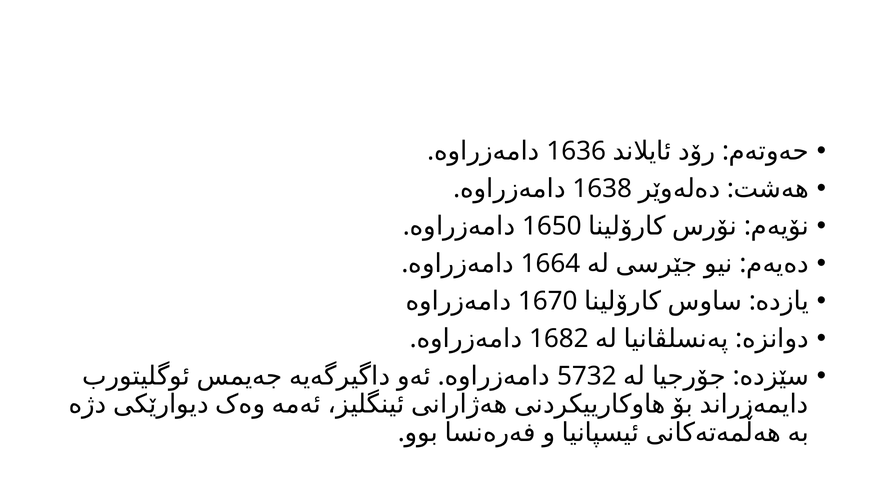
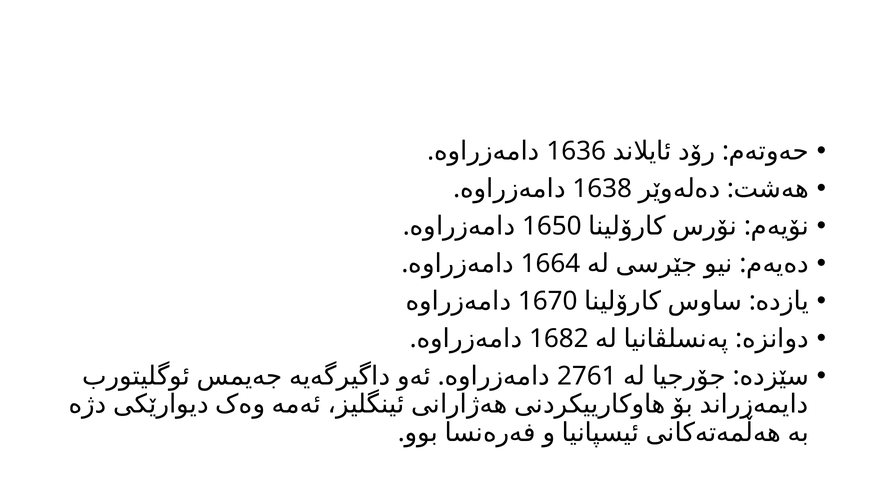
5732: 5732 -> 2761
